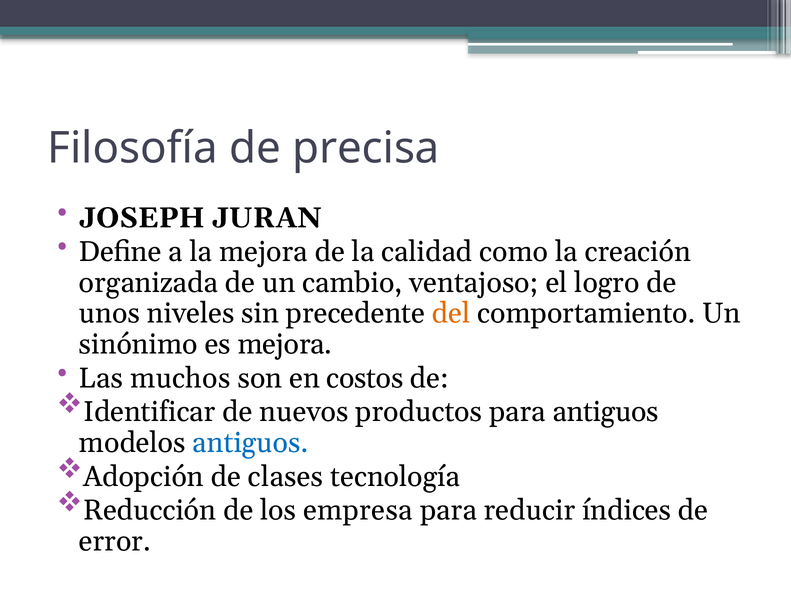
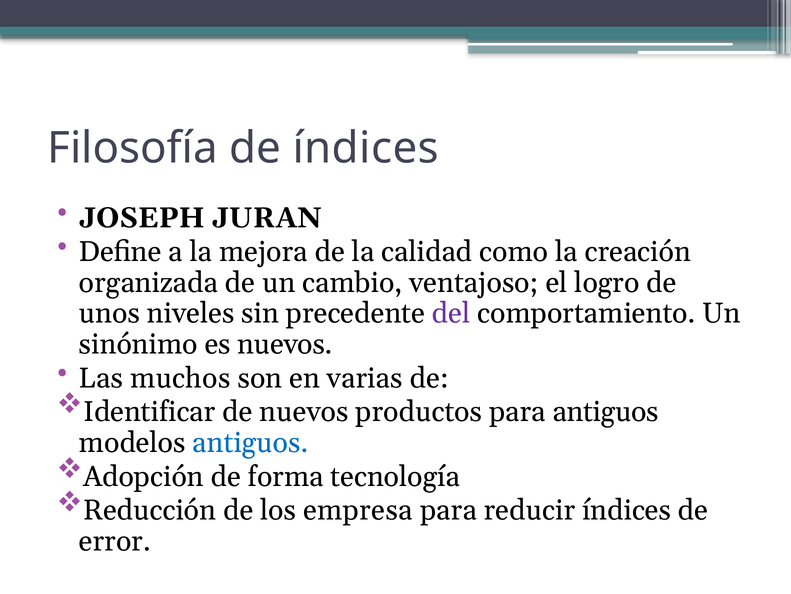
de precisa: precisa -> índices
del colour: orange -> purple
es mejora: mejora -> nuevos
costos: costos -> varias
clases: clases -> forma
